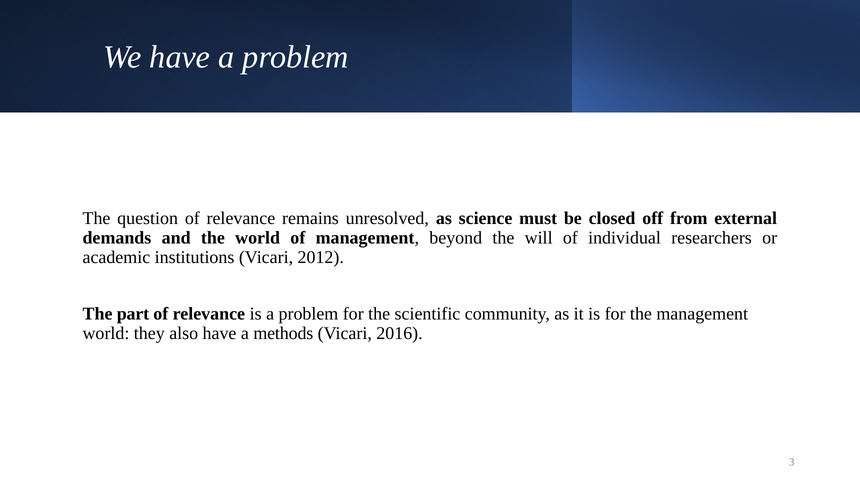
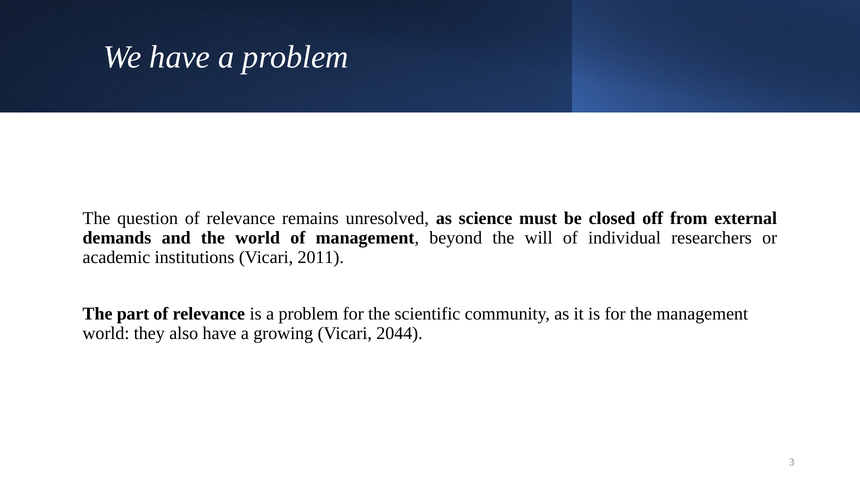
2012: 2012 -> 2011
methods: methods -> growing
2016: 2016 -> 2044
